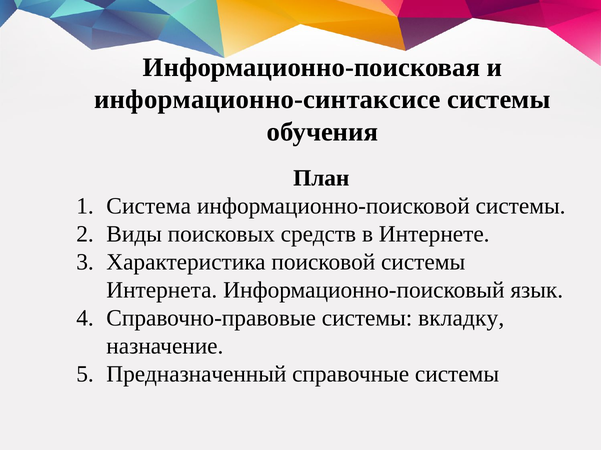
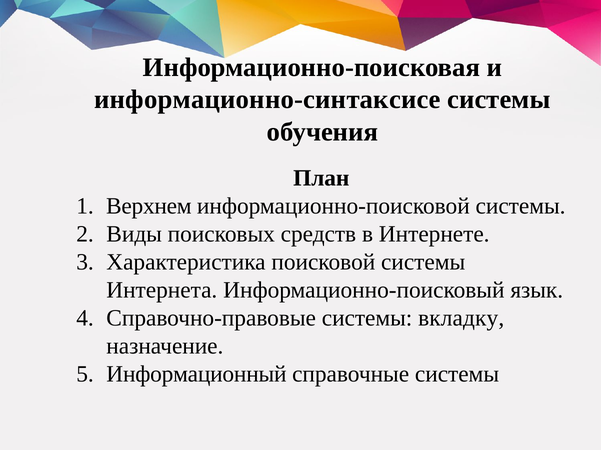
Система: Система -> Верхнем
Предназначенный: Предназначенный -> Информационный
